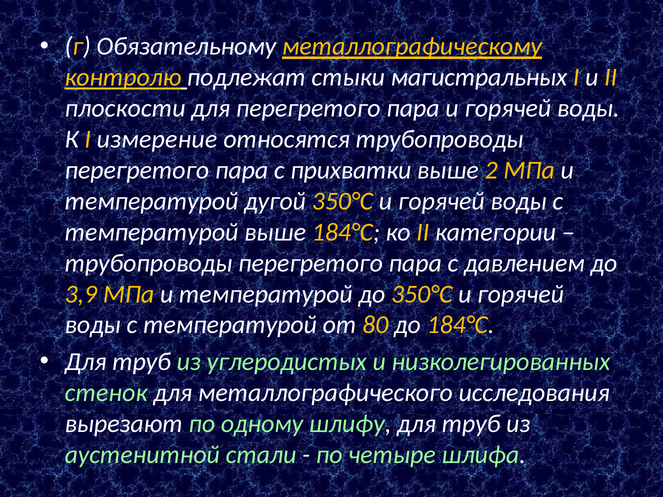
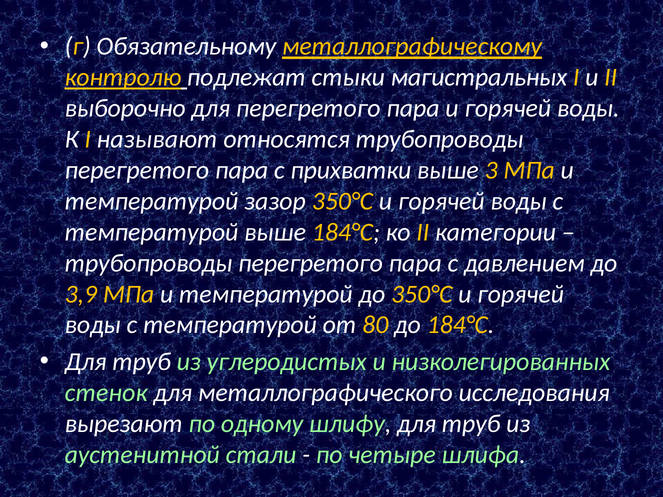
плоскости: плоскости -> выборочно
измерение: измерение -> называют
2: 2 -> 3
дугой: дугой -> зазор
